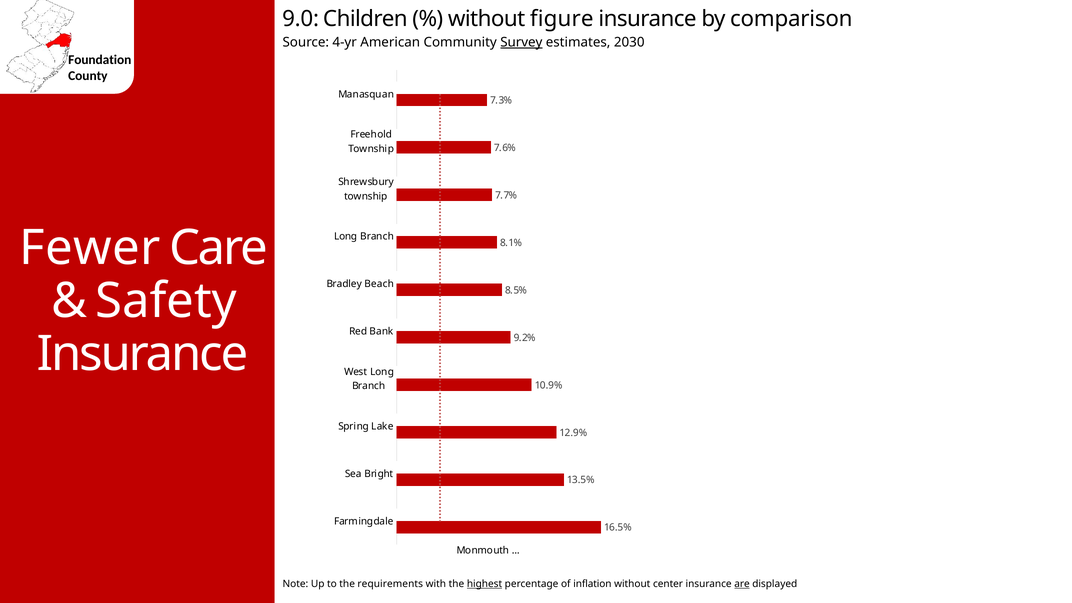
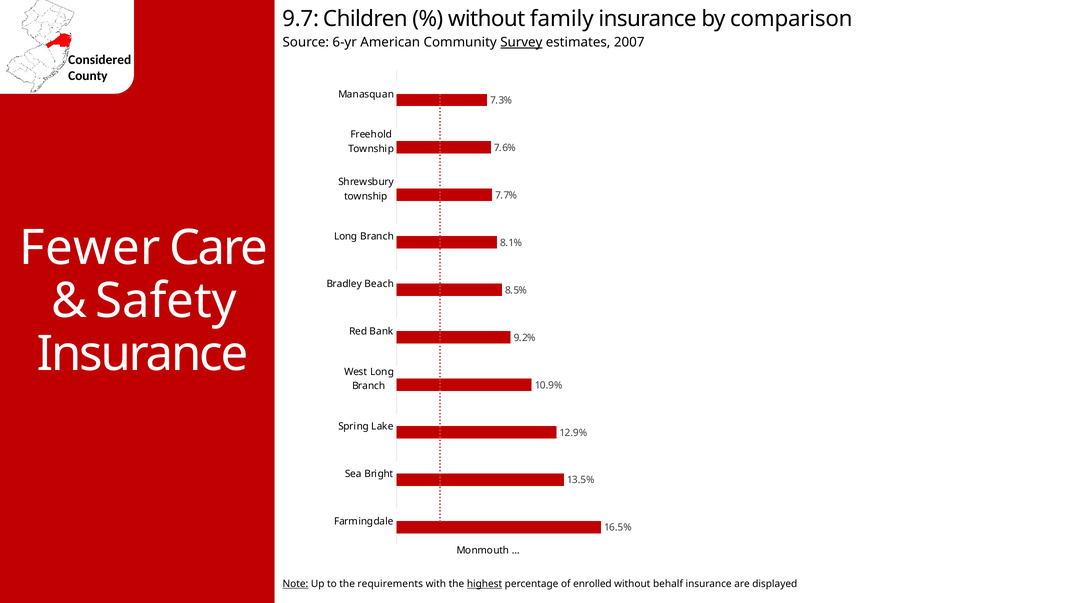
9.0: 9.0 -> 9.7
figure: figure -> family
4-yr: 4-yr -> 6-yr
2030: 2030 -> 2007
Foundation: Foundation -> Considered
Note underline: none -> present
inflation: inflation -> enrolled
center: center -> behalf
are underline: present -> none
